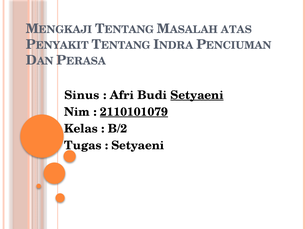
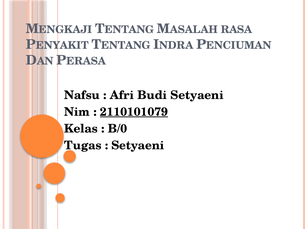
ATAS: ATAS -> RASA
Sinus: Sinus -> Nafsu
Setyaeni at (197, 95) underline: present -> none
B/2: B/2 -> B/0
